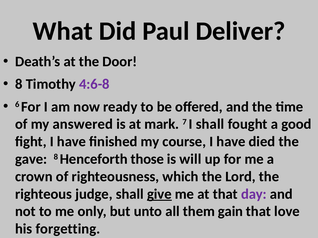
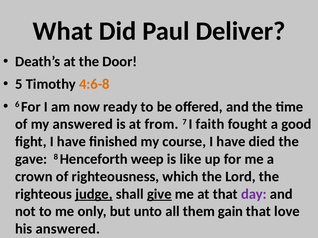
8 at (19, 84): 8 -> 5
4:6-8 colour: purple -> orange
mark: mark -> from
I shall: shall -> faith
those: those -> weep
will: will -> like
judge underline: none -> present
his forgetting: forgetting -> answered
